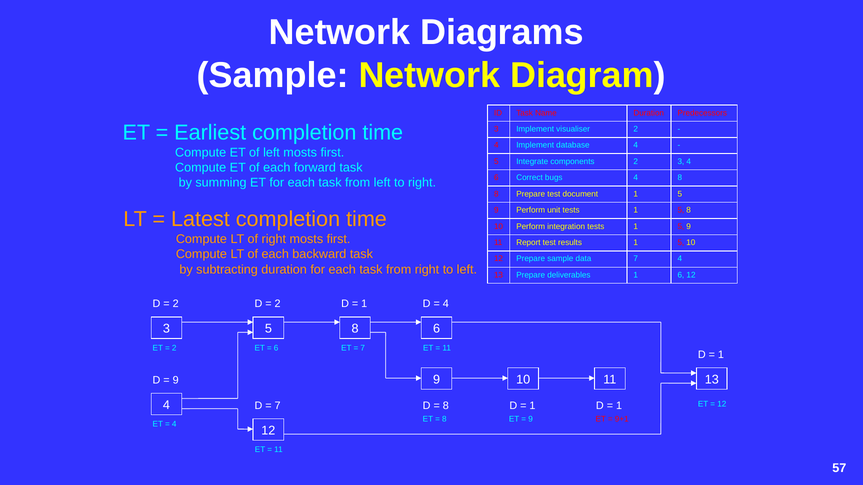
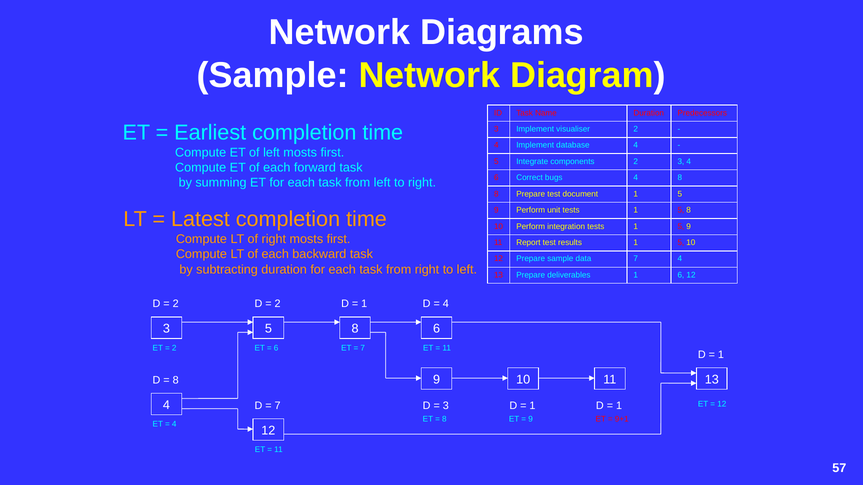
9 at (176, 381): 9 -> 8
8 at (446, 406): 8 -> 3
